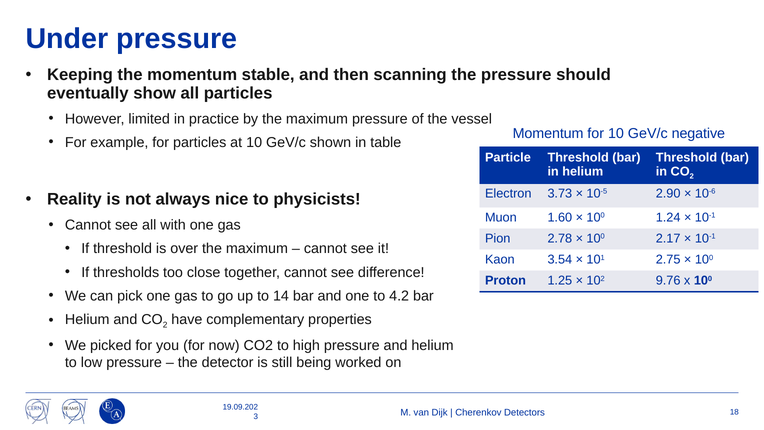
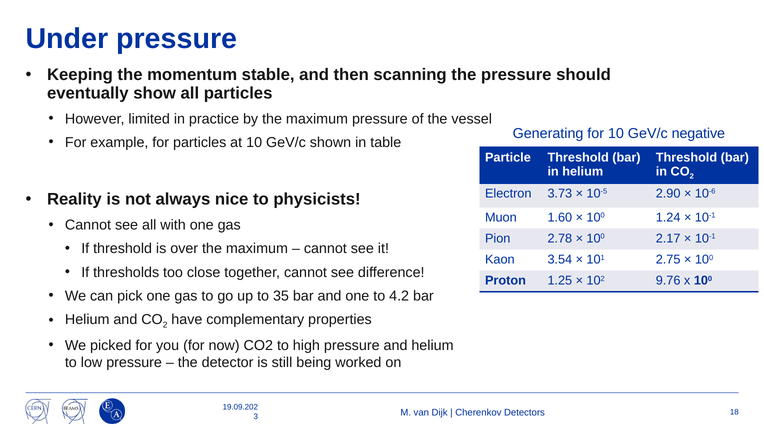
Momentum at (548, 134): Momentum -> Generating
14: 14 -> 35
